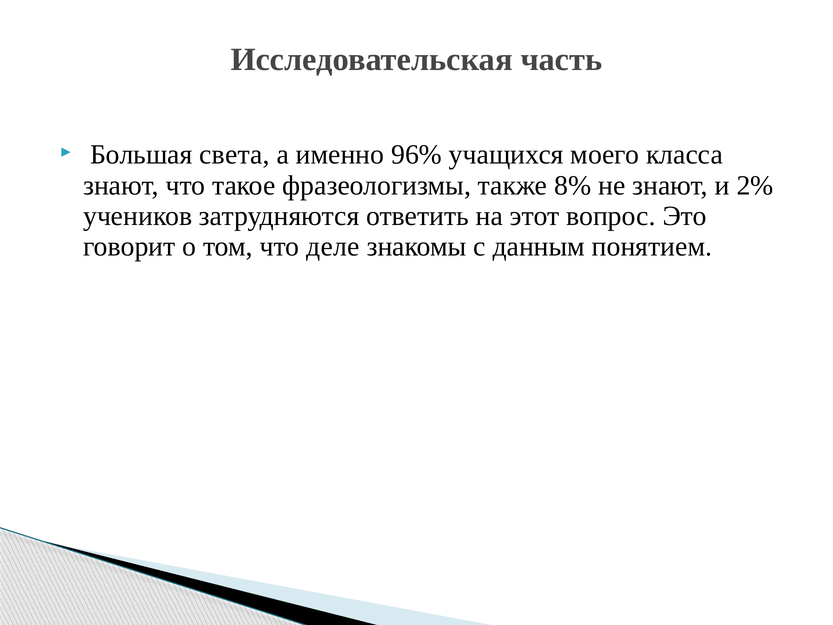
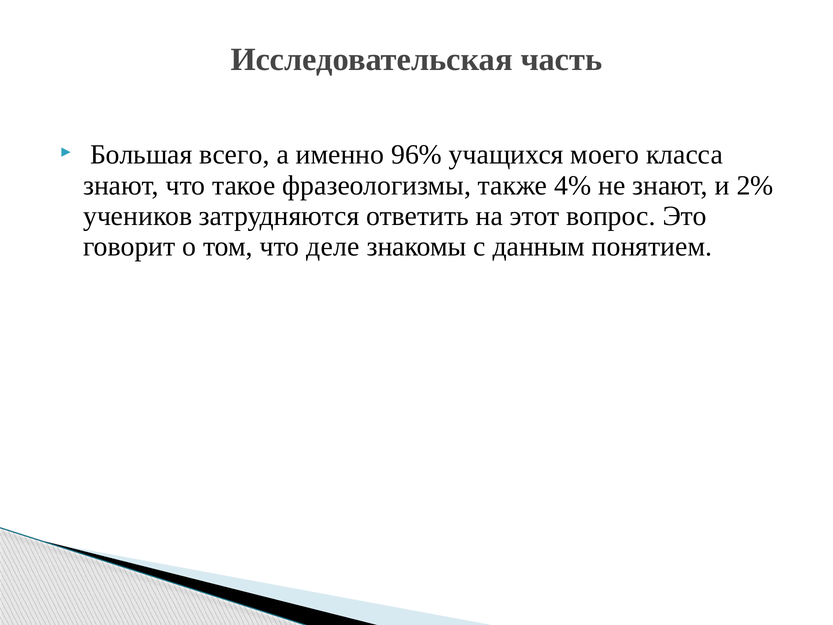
света: света -> всего
8%: 8% -> 4%
